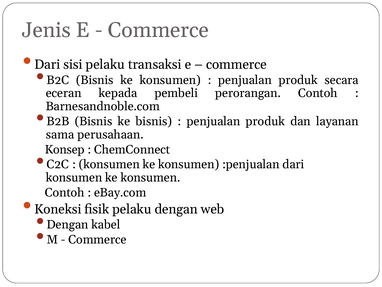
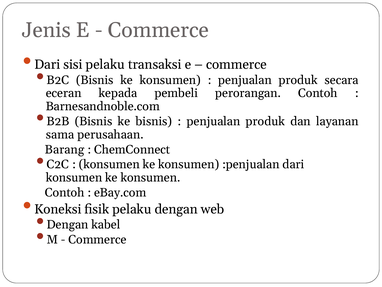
Konsep: Konsep -> Barang
